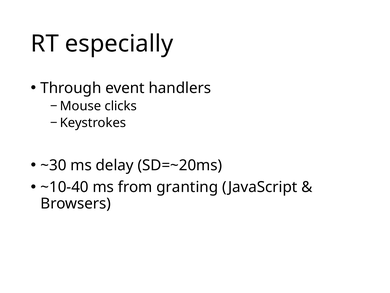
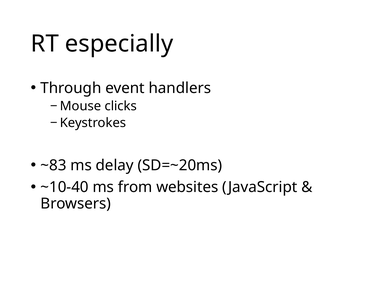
~30: ~30 -> ~83
granting: granting -> websites
